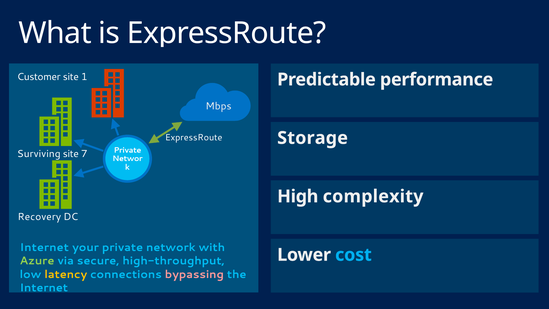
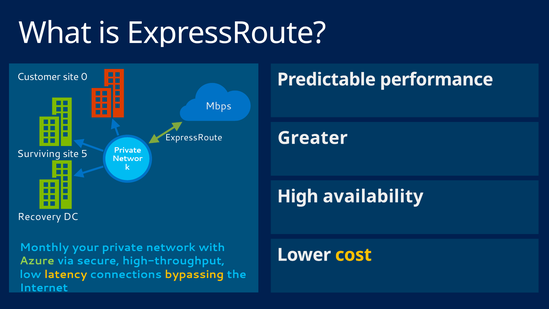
1: 1 -> 0
Storage: Storage -> Greater
7: 7 -> 5
complexity: complexity -> availability
Internet at (44, 247): Internet -> Monthly
cost colour: light blue -> yellow
bypassing colour: pink -> yellow
